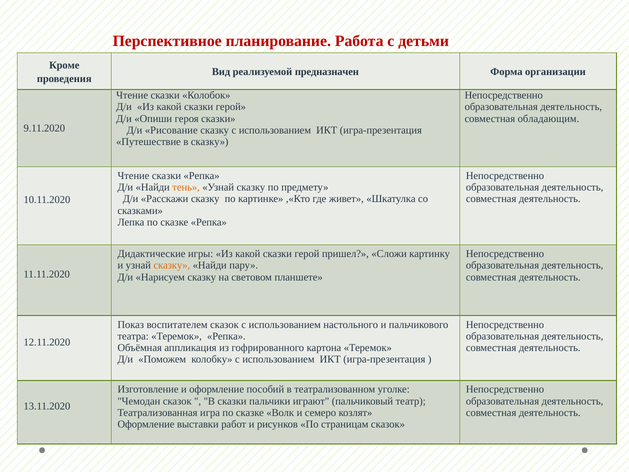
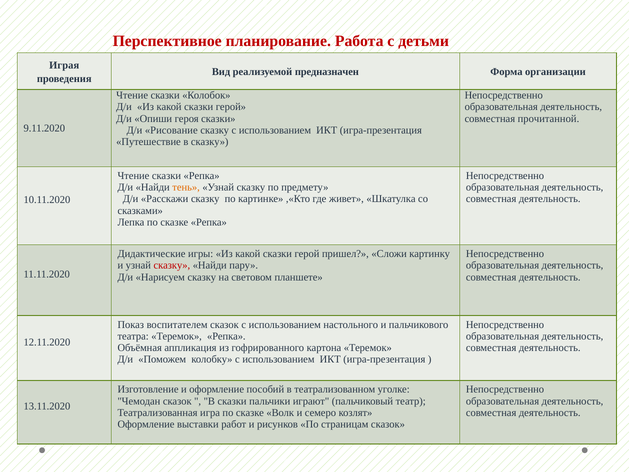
Кроме: Кроме -> Играя
обладающим: обладающим -> прочитанной
сказку at (172, 265) colour: orange -> red
